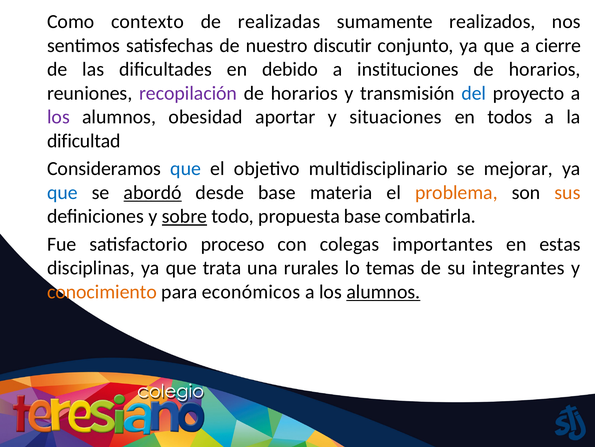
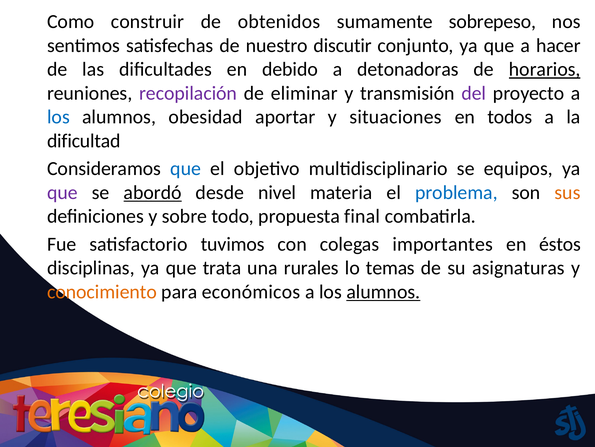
contexto: contexto -> construir
realizadas: realizadas -> obtenidos
realizados: realizados -> sobrepeso
cierre: cierre -> hacer
instituciones: instituciones -> detonadoras
horarios at (545, 69) underline: none -> present
horarios at (304, 93): horarios -> eliminar
del colour: blue -> purple
los at (58, 117) colour: purple -> blue
mejorar: mejorar -> equipos
que at (62, 192) colour: blue -> purple
desde base: base -> nivel
problema colour: orange -> blue
sobre underline: present -> none
propuesta base: base -> final
proceso: proceso -> tuvimos
estas: estas -> éstos
integrantes: integrantes -> asignaturas
